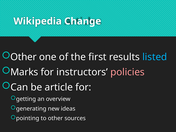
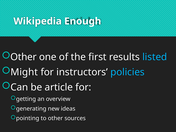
Change: Change -> Enough
Marks: Marks -> Might
policies colour: pink -> light blue
